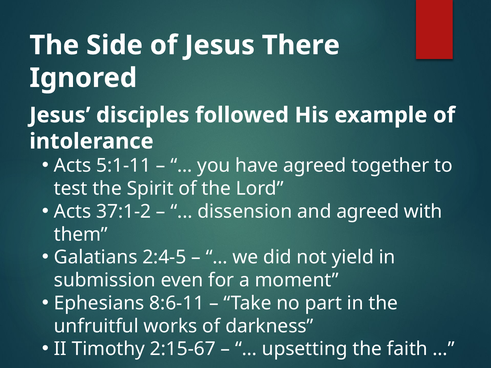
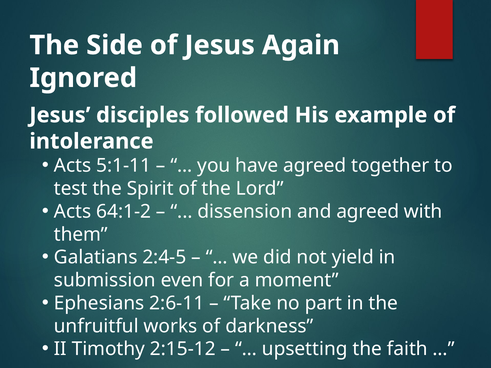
There: There -> Again
37:1-2: 37:1-2 -> 64:1-2
8:6-11: 8:6-11 -> 2:6-11
2:15-67: 2:15-67 -> 2:15-12
